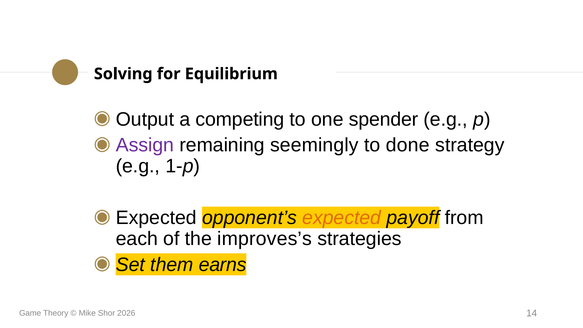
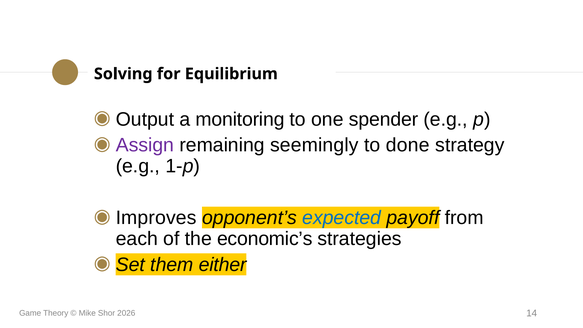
competing: competing -> monitoring
Expected at (156, 218): Expected -> Improves
expected at (342, 218) colour: orange -> blue
improves’s: improves’s -> economic’s
earns: earns -> either
